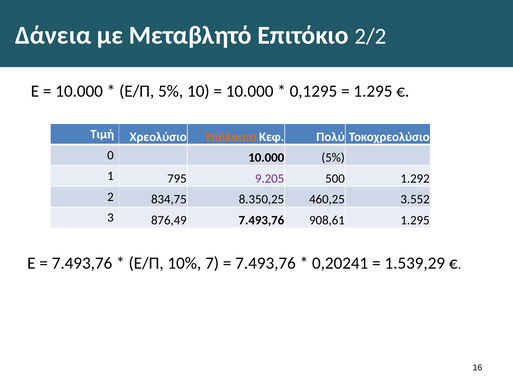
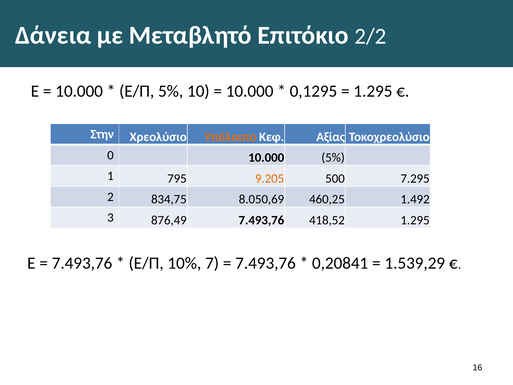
Τιμή: Τιμή -> Στην
Πολύ: Πολύ -> Αξίας
9.205 colour: purple -> orange
1.292: 1.292 -> 7.295
8.350,25: 8.350,25 -> 8.050,69
3.552: 3.552 -> 1.492
908,61: 908,61 -> 418,52
0,20241: 0,20241 -> 0,20841
